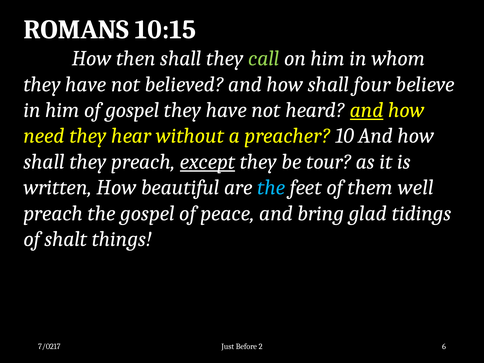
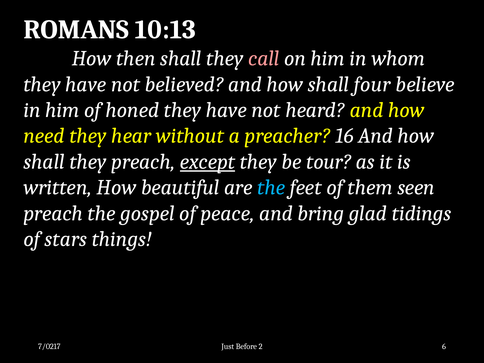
10:15: 10:15 -> 10:13
call colour: light green -> pink
of gospel: gospel -> honed
and at (367, 110) underline: present -> none
10: 10 -> 16
well: well -> seen
shalt: shalt -> stars
